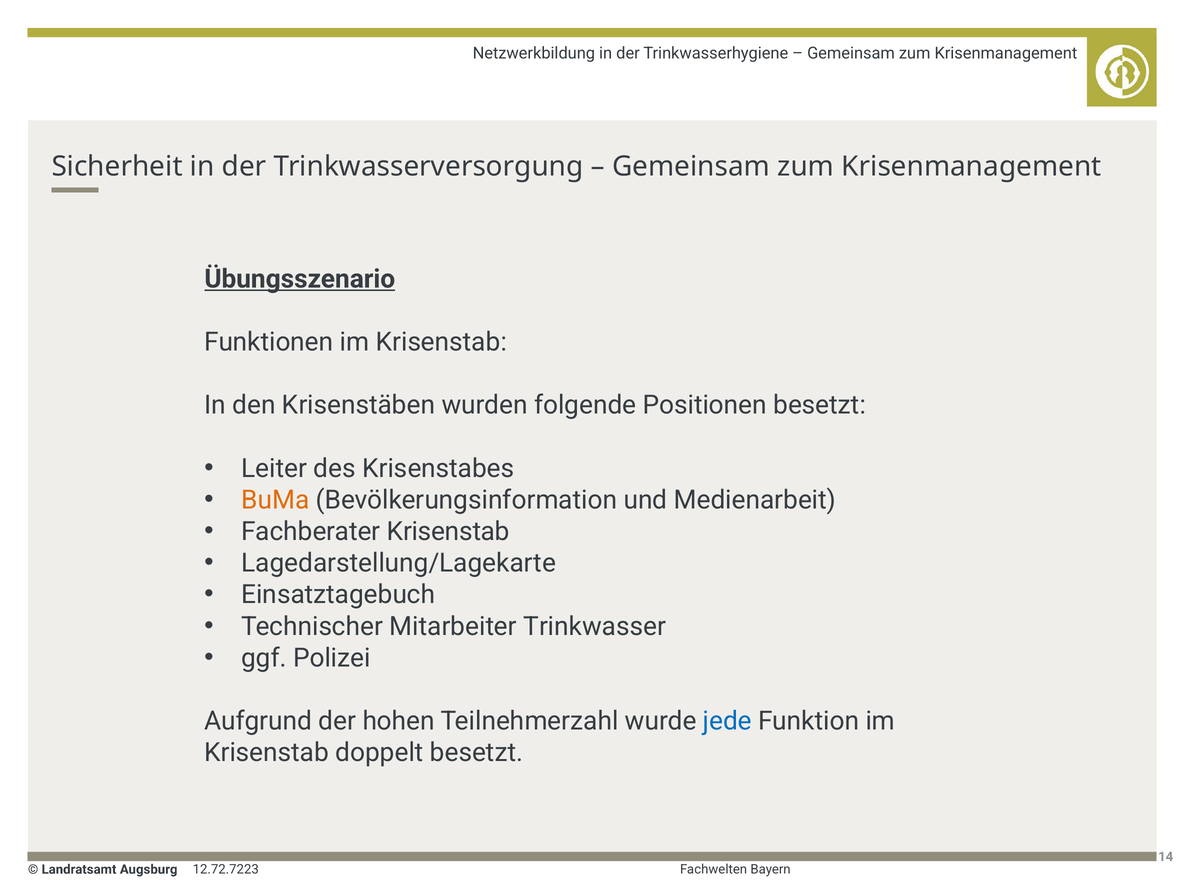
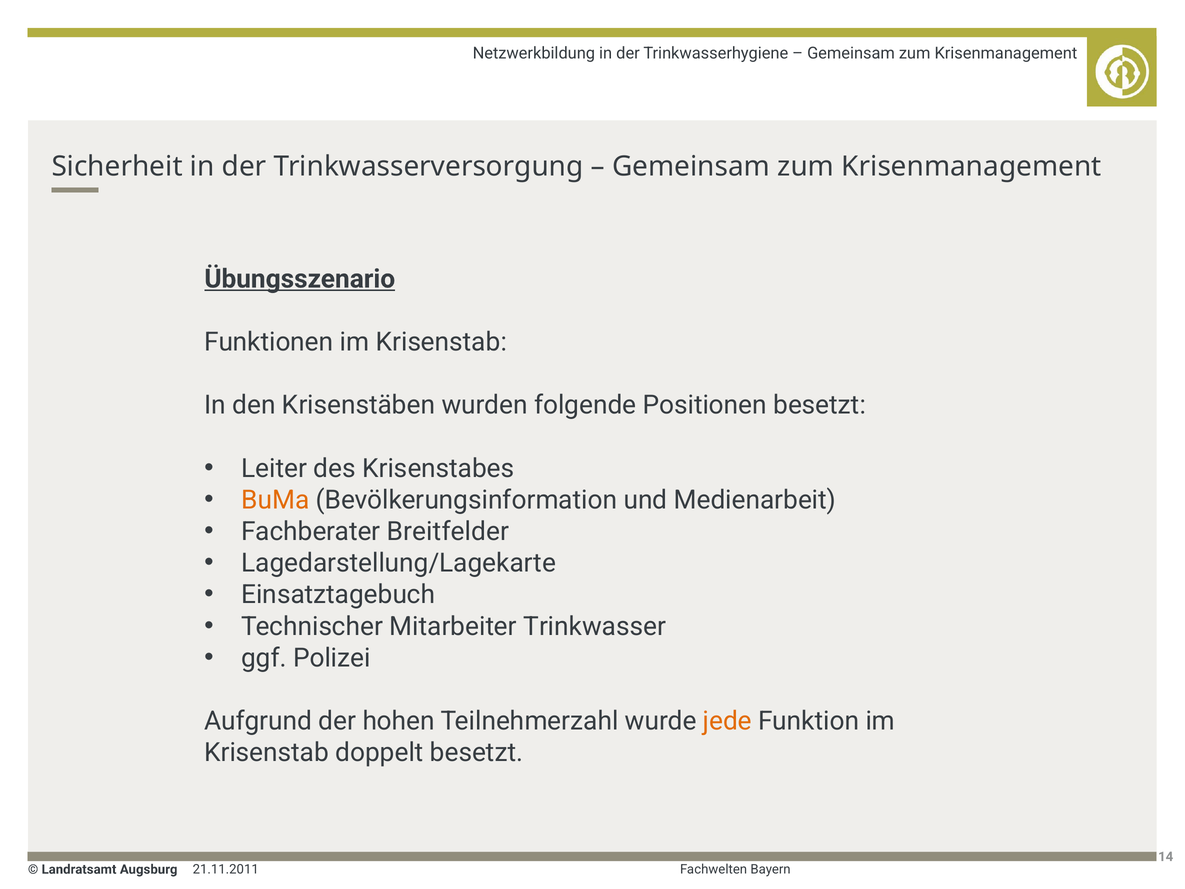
Fachberater Krisenstab: Krisenstab -> Breitfelder
jede colour: blue -> orange
12.72.7223: 12.72.7223 -> 21.11.2011
